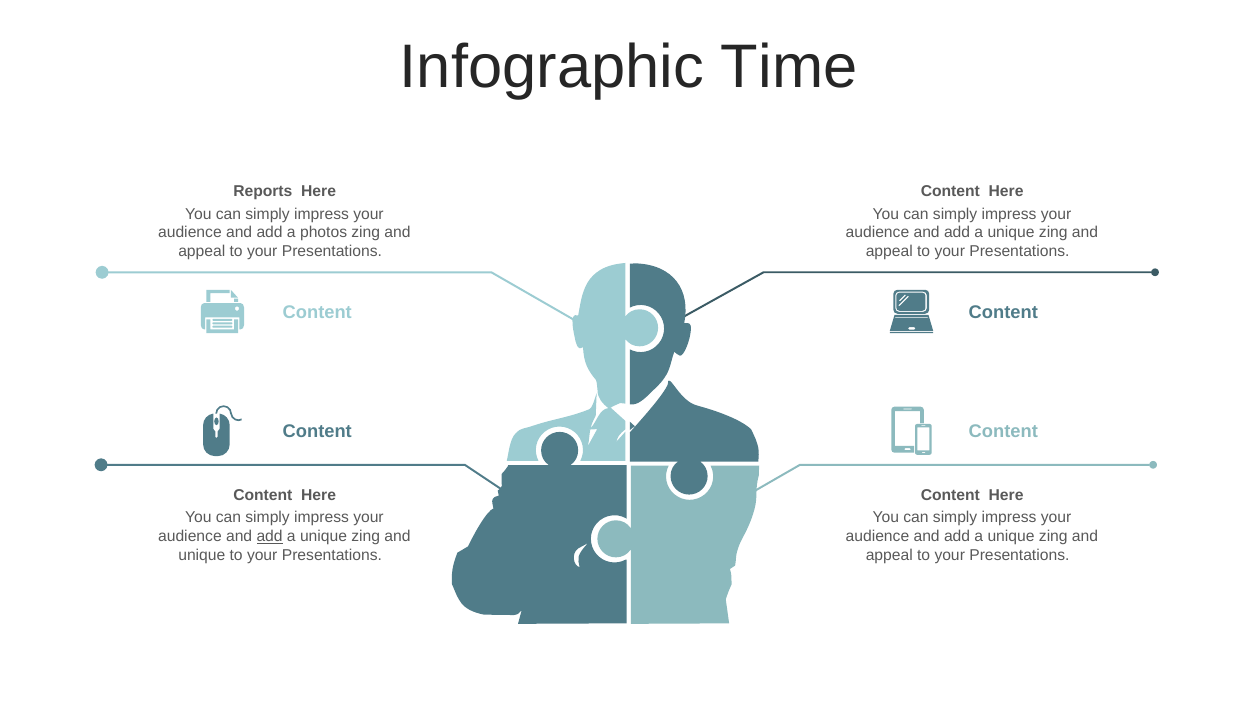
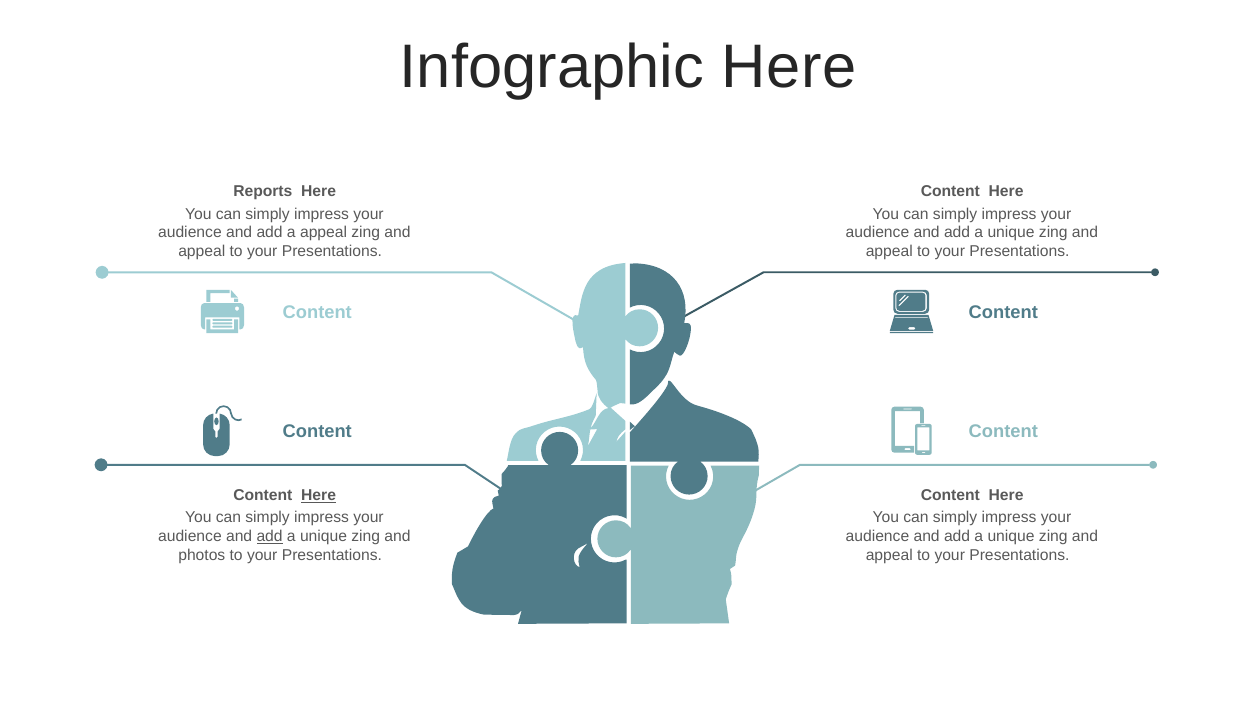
Infographic Time: Time -> Here
a photos: photos -> appeal
Here at (319, 495) underline: none -> present
unique at (202, 555): unique -> photos
